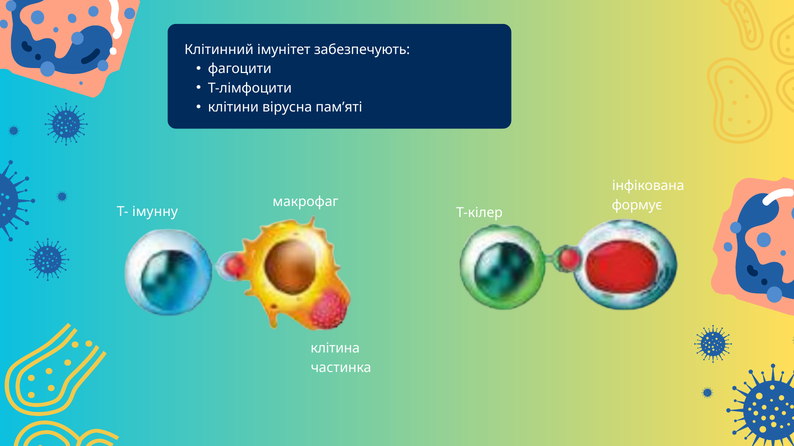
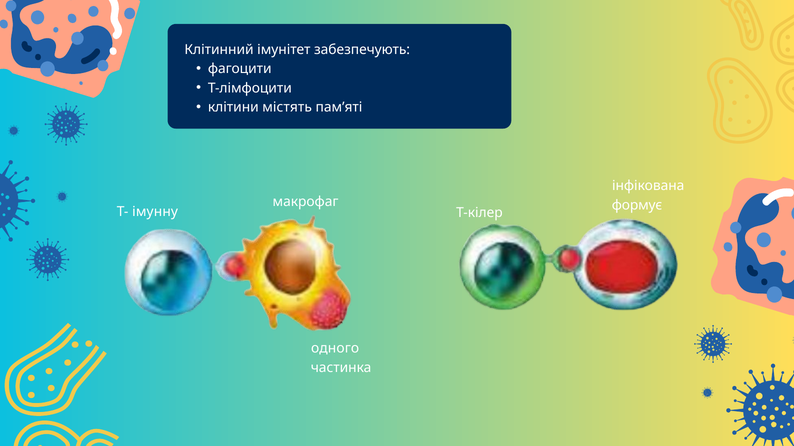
вірусна: вірусна -> містять
клітина: клітина -> одного
